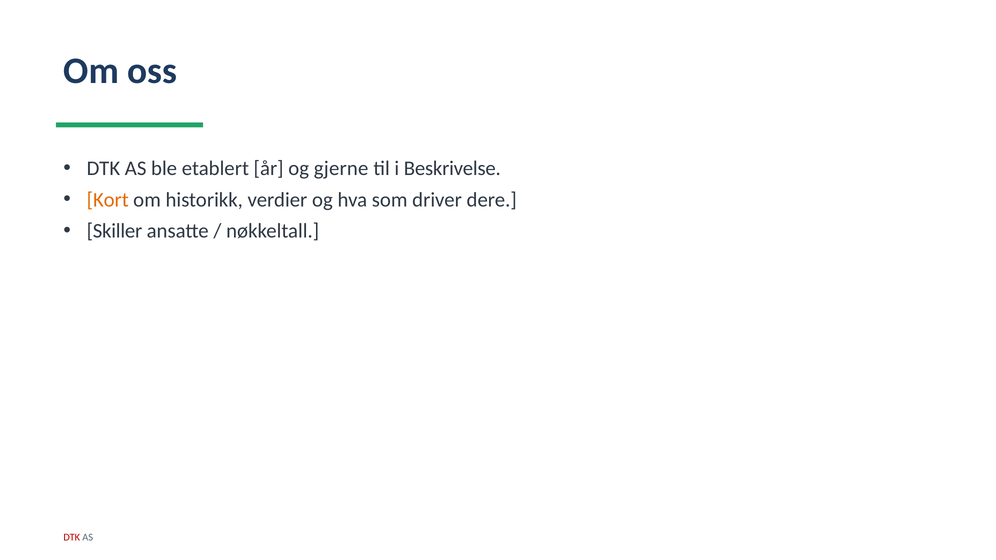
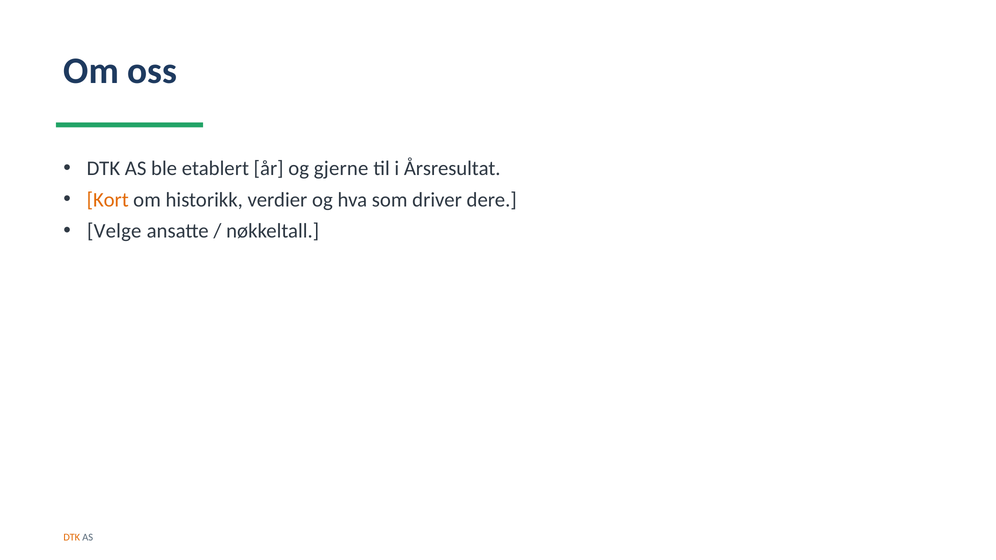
Beskrivelse: Beskrivelse -> Årsresultat
Skiller: Skiller -> Velge
DTK at (72, 538) colour: red -> orange
